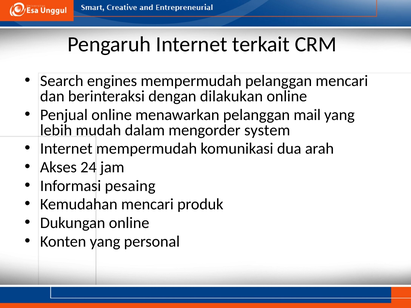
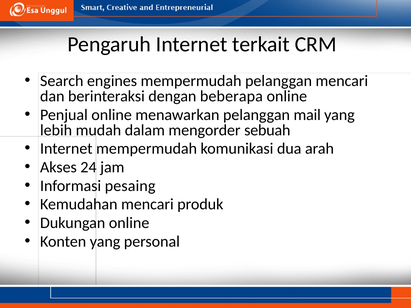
dilakukan: dilakukan -> beberapa
system: system -> sebuah
